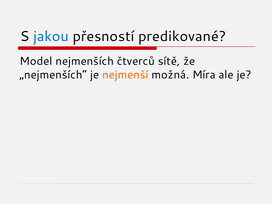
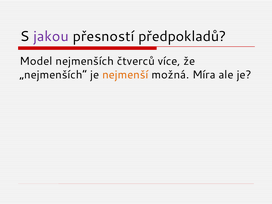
jakou colour: blue -> purple
predikované: predikované -> předpokladů
sítě: sítě -> více
